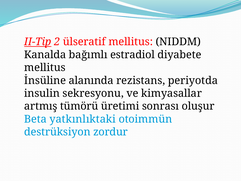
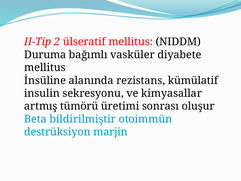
II-Tip underline: present -> none
Kanalda: Kanalda -> Duruma
estradiol: estradiol -> vasküler
periyotda: periyotda -> kümülatif
yatkınlıktaki: yatkınlıktaki -> bildirilmiştir
zordur: zordur -> marjin
